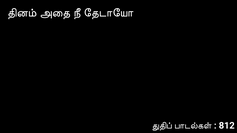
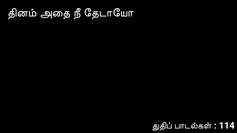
812: 812 -> 114
